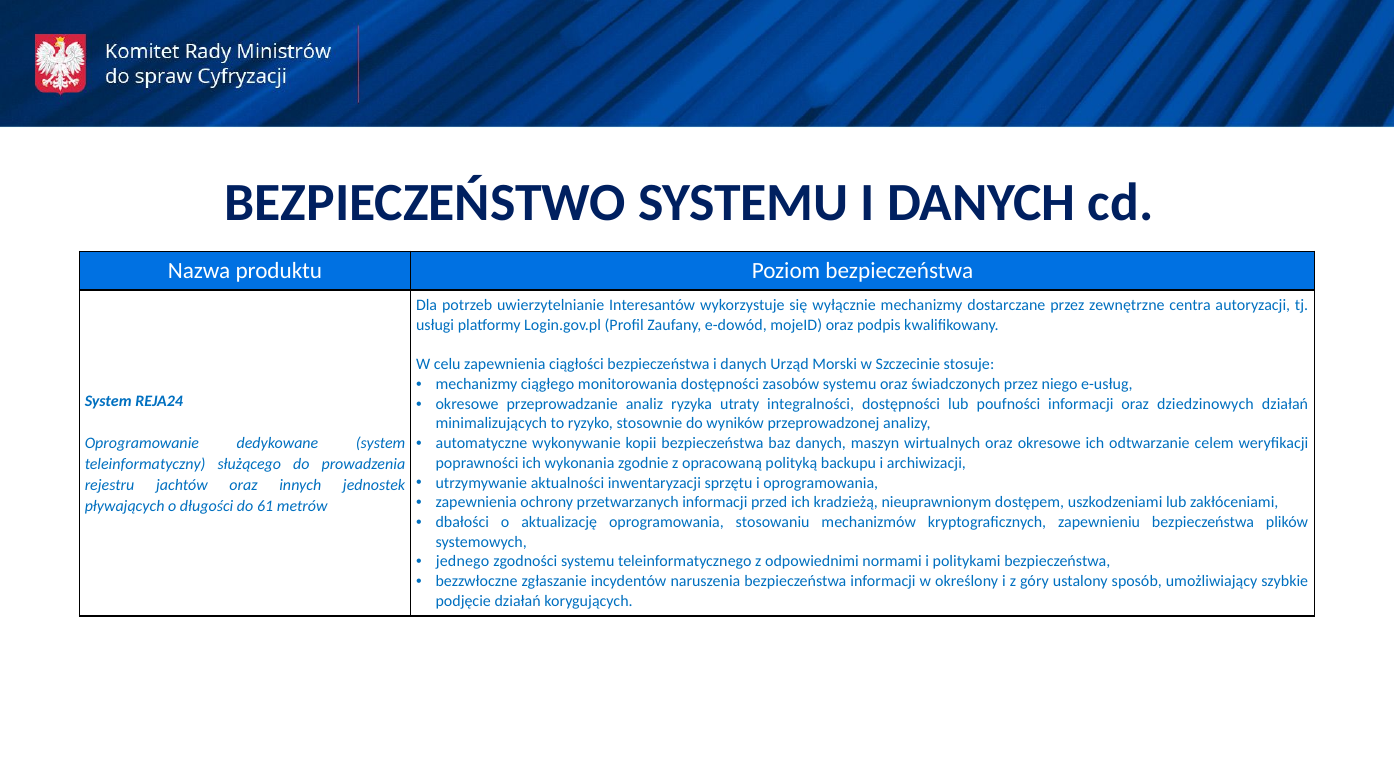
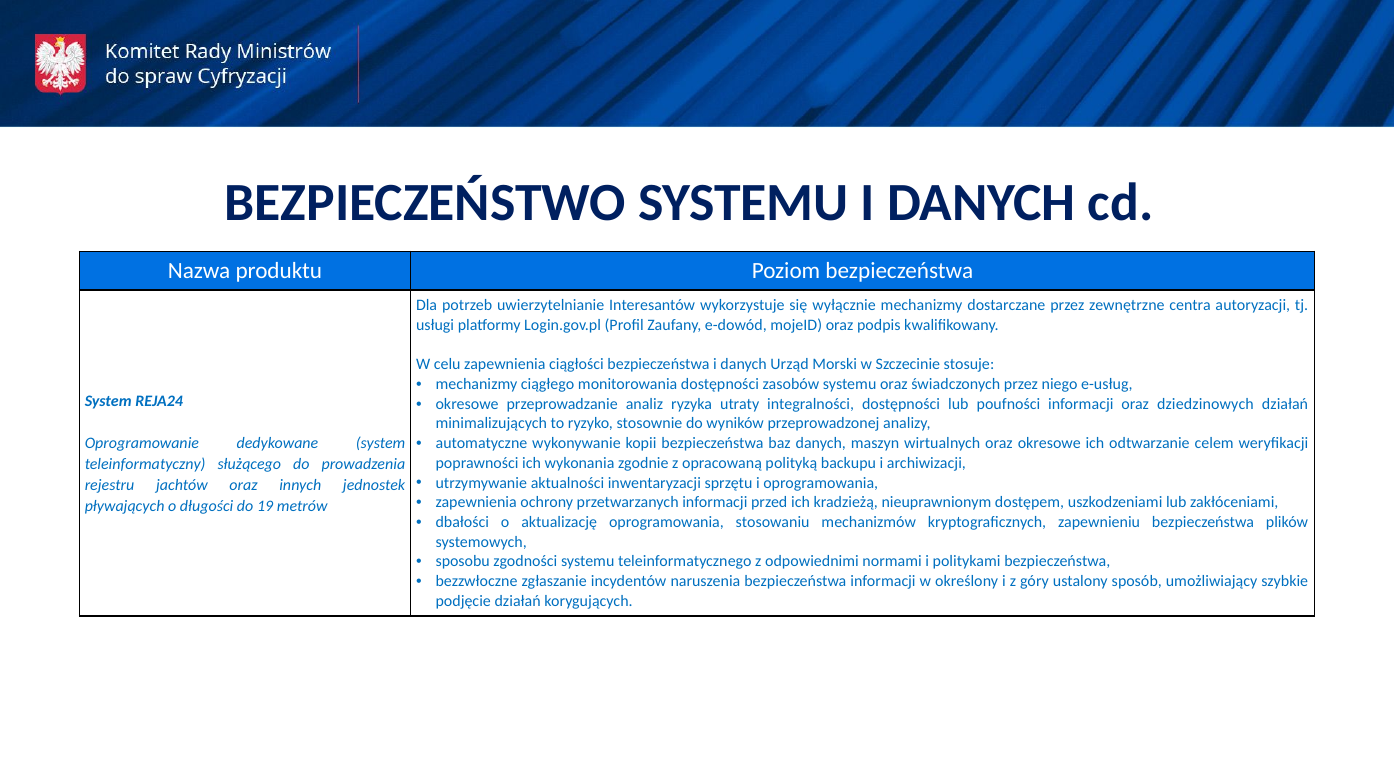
61: 61 -> 19
jednego: jednego -> sposobu
